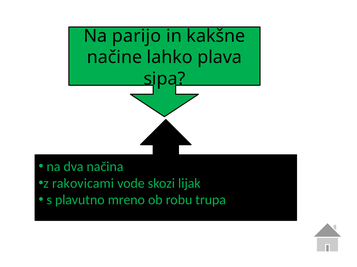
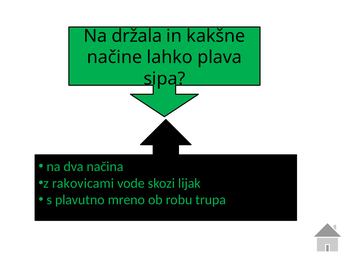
parijo: parijo -> držala
